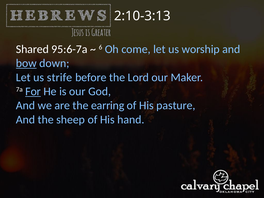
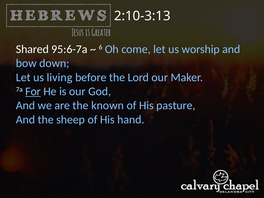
bow underline: present -> none
strife: strife -> living
earring: earring -> known
